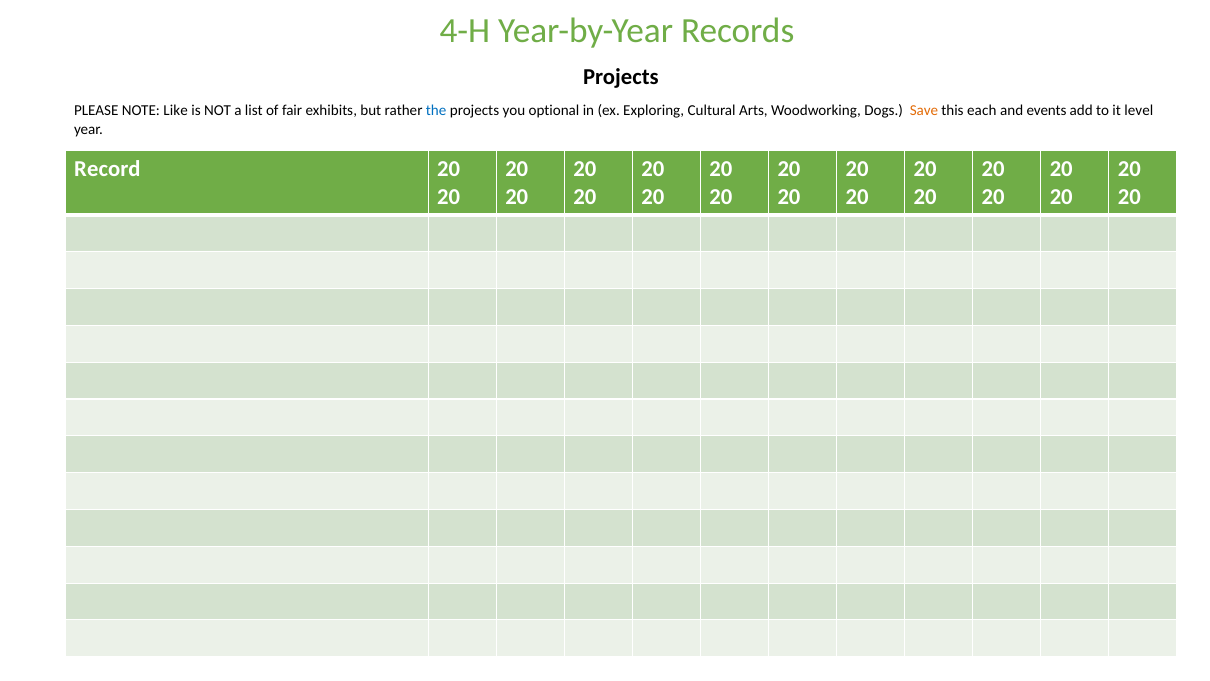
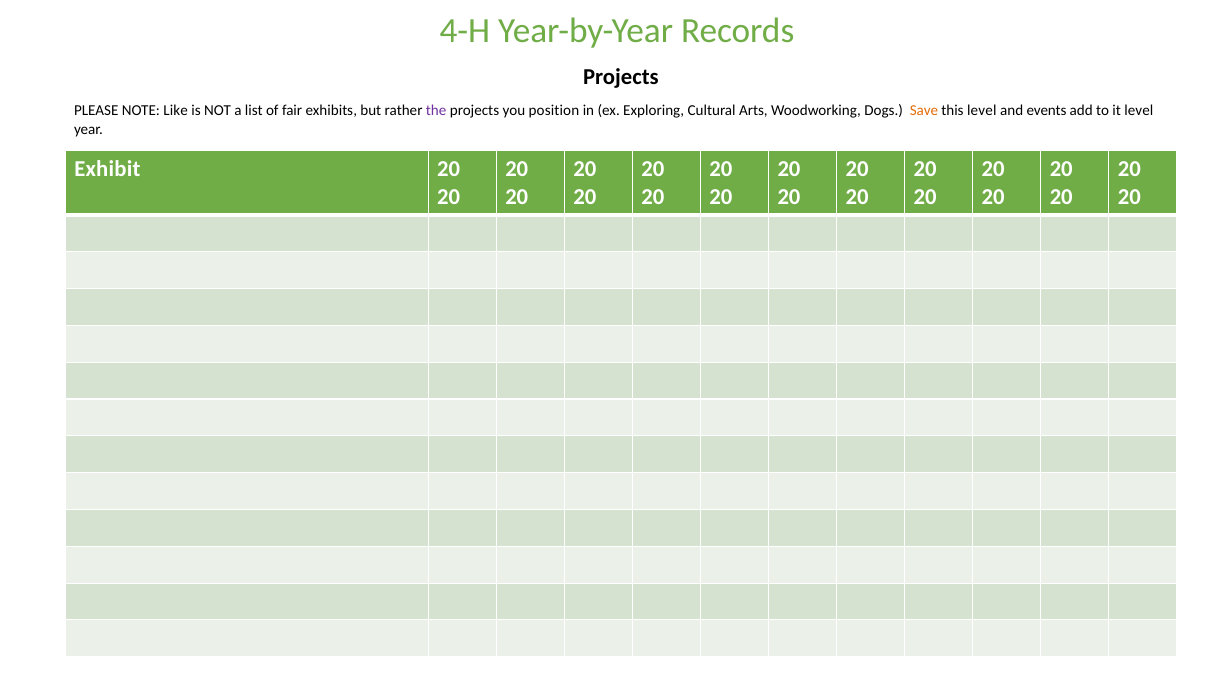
the colour: blue -> purple
optional: optional -> position
this each: each -> level
Record: Record -> Exhibit
